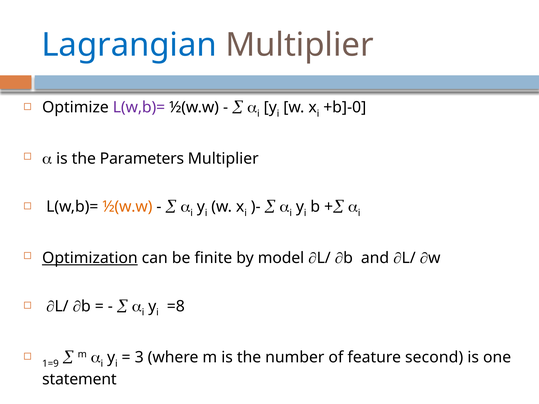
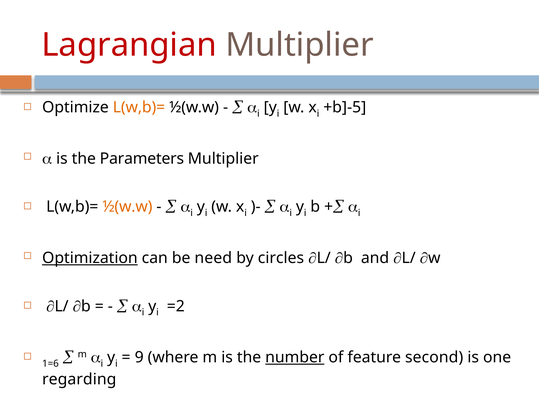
Lagrangian colour: blue -> red
L(w,b)= at (139, 108) colour: purple -> orange
+b]-0: +b]-0 -> +b]-5
finite: finite -> need
model: model -> circles
=8: =8 -> =2
1=9: 1=9 -> 1=6
3: 3 -> 9
number underline: none -> present
statement: statement -> regarding
